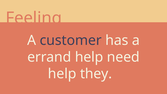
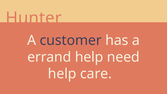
Feeling: Feeling -> Hunter
they: they -> care
